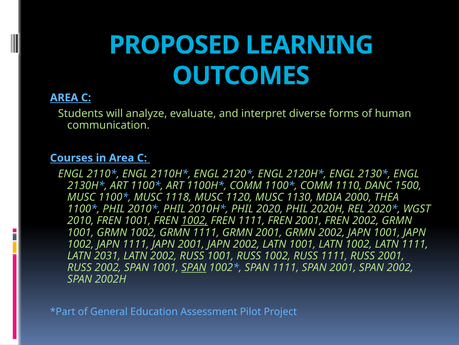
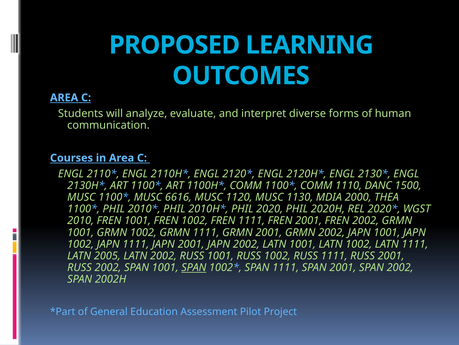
1118: 1118 -> 6616
1002 at (195, 220) underline: present -> none
2031: 2031 -> 2005
